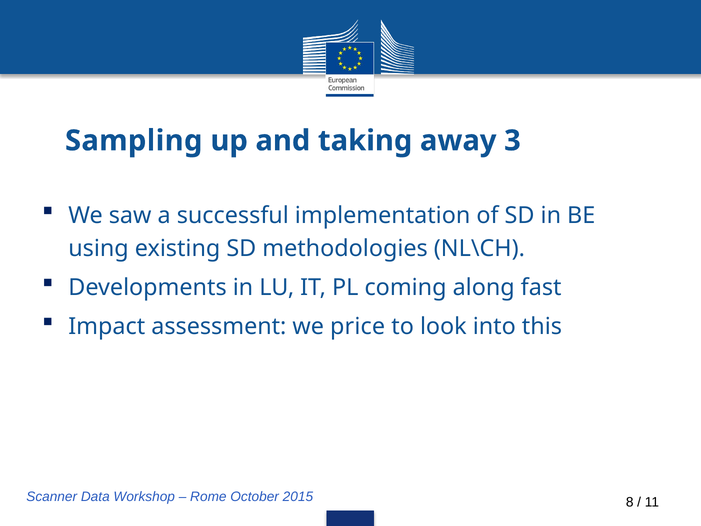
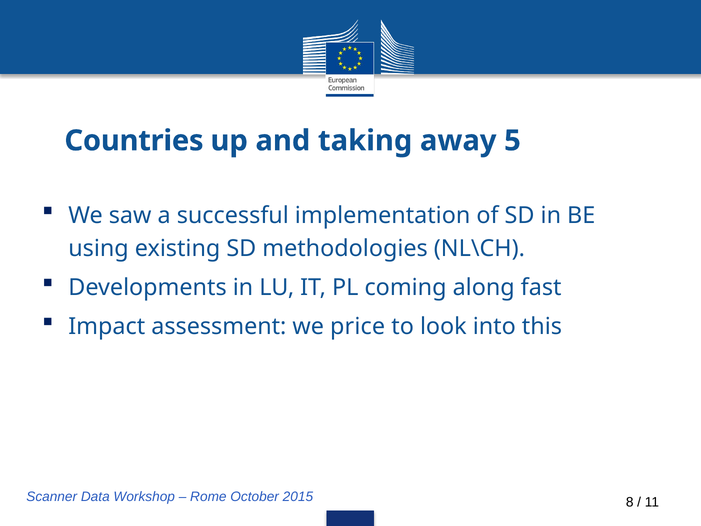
Sampling: Sampling -> Countries
3: 3 -> 5
